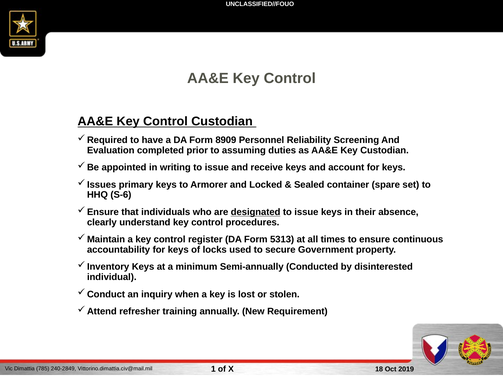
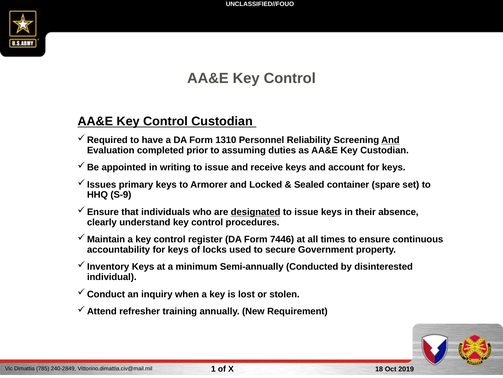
8909: 8909 -> 1310
And at (390, 140) underline: none -> present
S-6: S-6 -> S-9
5313: 5313 -> 7446
